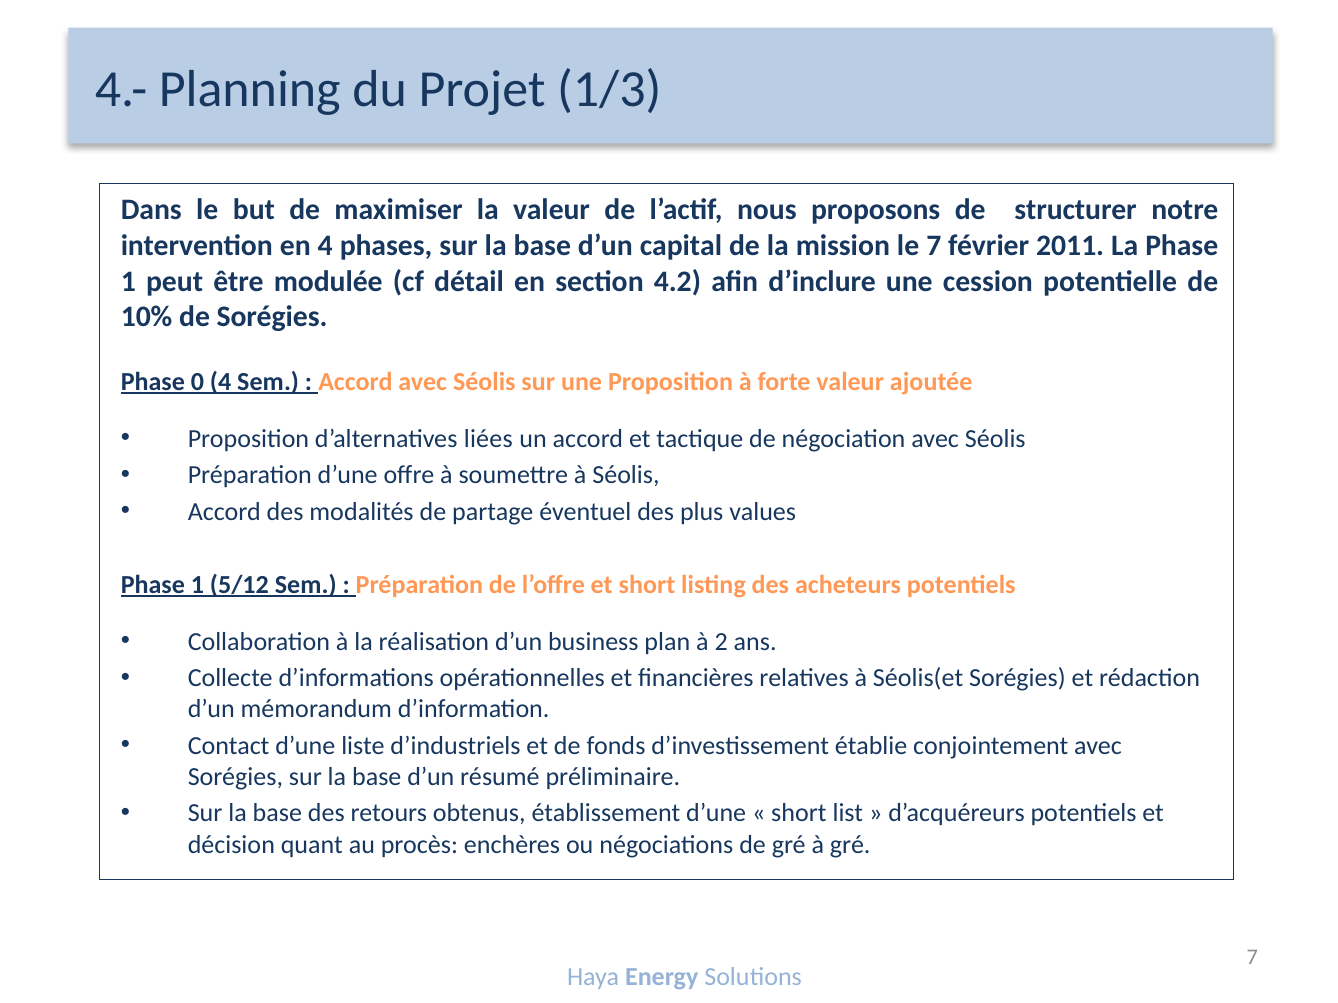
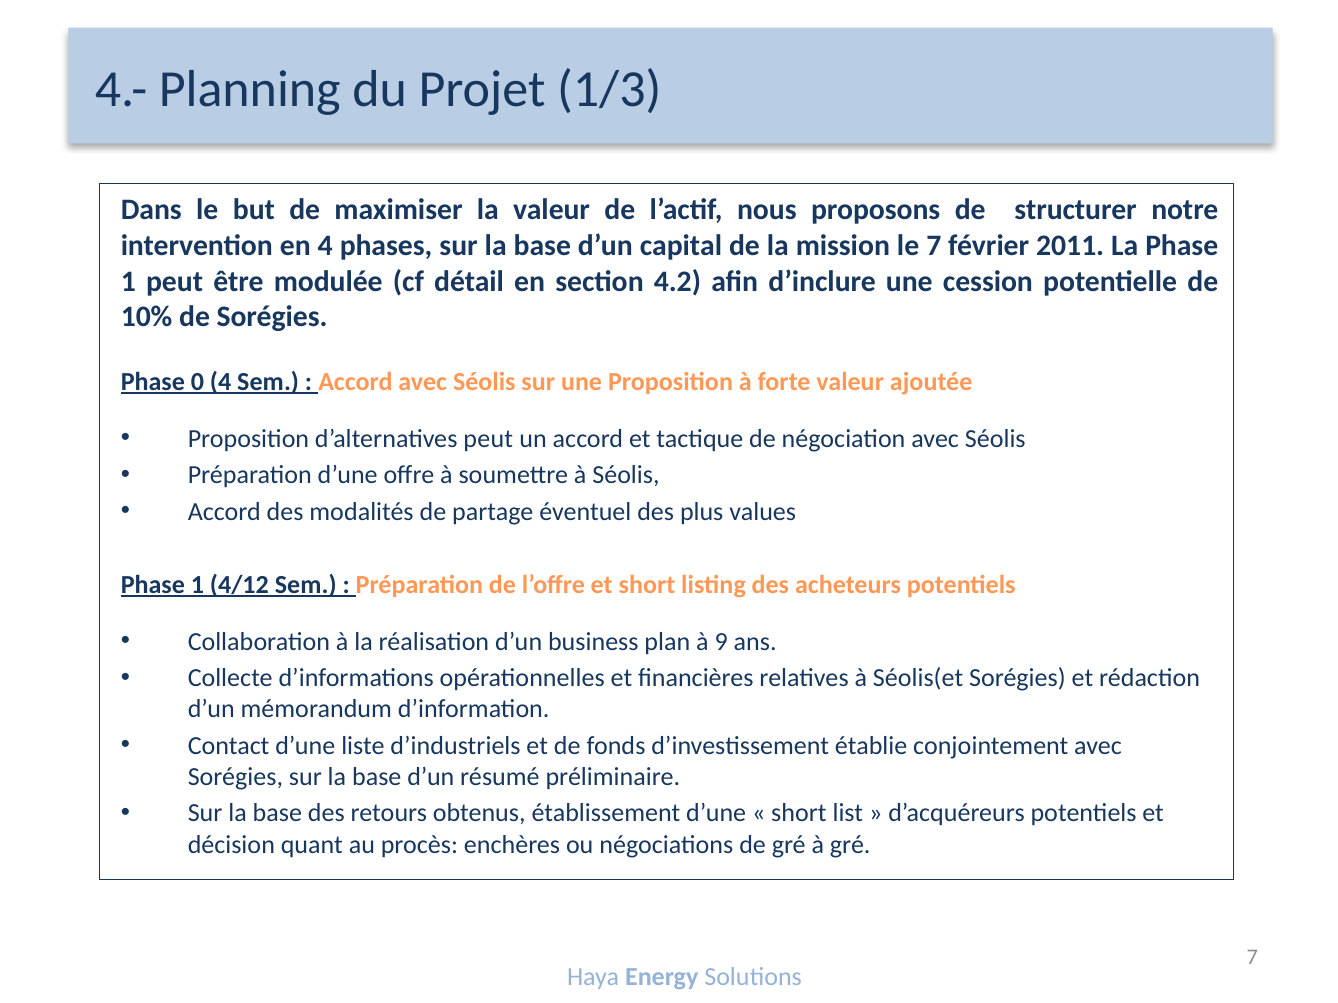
d’alternatives liées: liées -> peut
5/12: 5/12 -> 4/12
2: 2 -> 9
